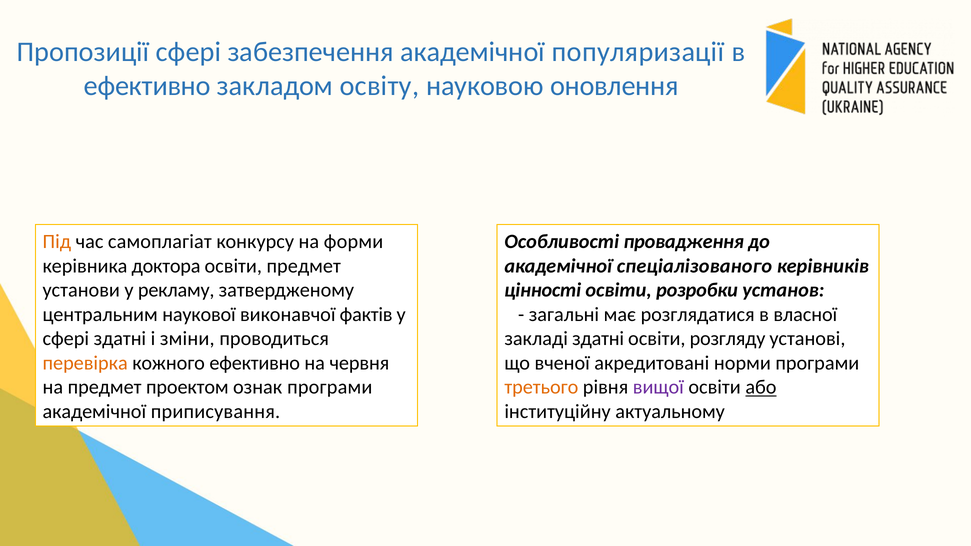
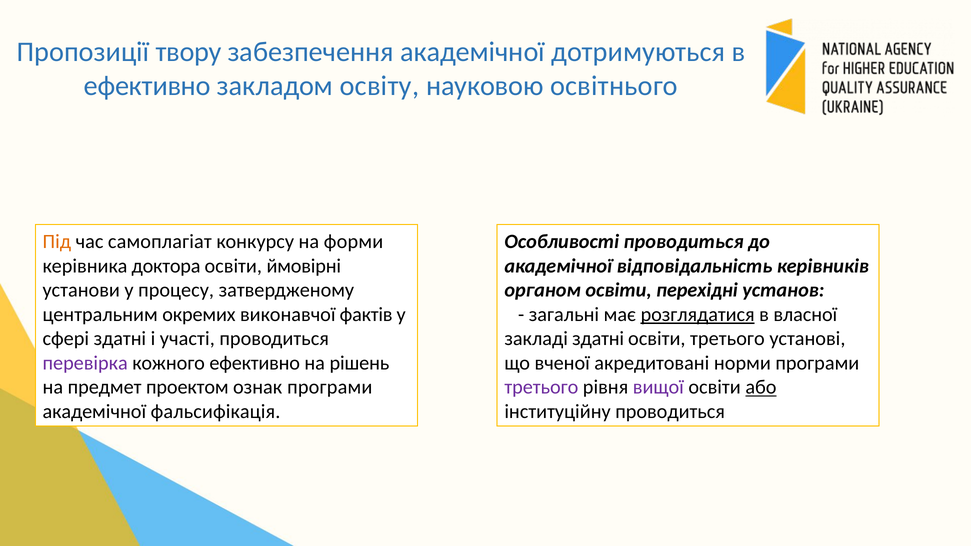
Пропозиції сфері: сфері -> твору
популяризації: популяризації -> дотримуються
оновлення: оновлення -> освітнього
Особливості провадження: провадження -> проводиться
освіти предмет: предмет -> ймовірні
спеціалізованого: спеціалізованого -> відповідальність
рекламу: рекламу -> процесу
цінності: цінності -> органом
розробки: розробки -> перехідні
наукової: наукової -> окремих
розглядатися underline: none -> present
зміни: зміни -> участі
освіти розгляду: розгляду -> третього
перевірка colour: orange -> purple
червня: червня -> рішень
третього at (541, 387) colour: orange -> purple
приписування: приписування -> фальсифікація
інституційну актуальному: актуальному -> проводиться
